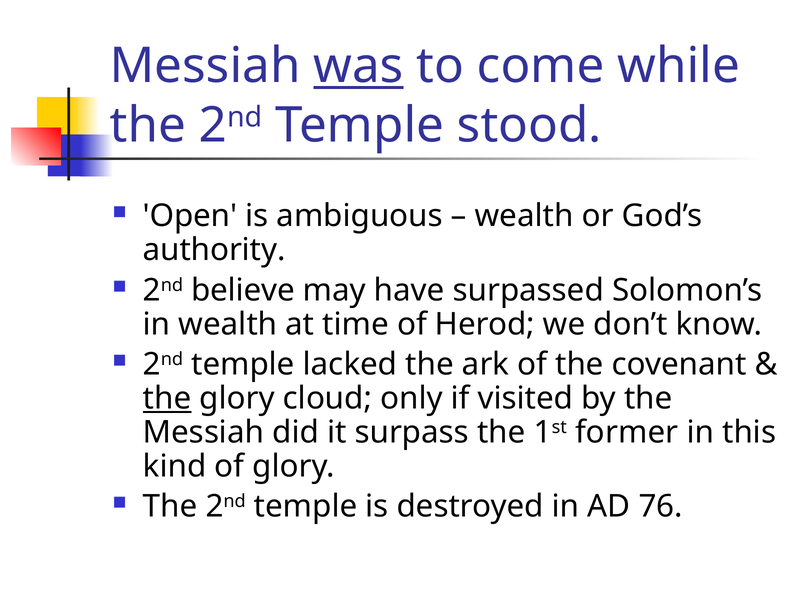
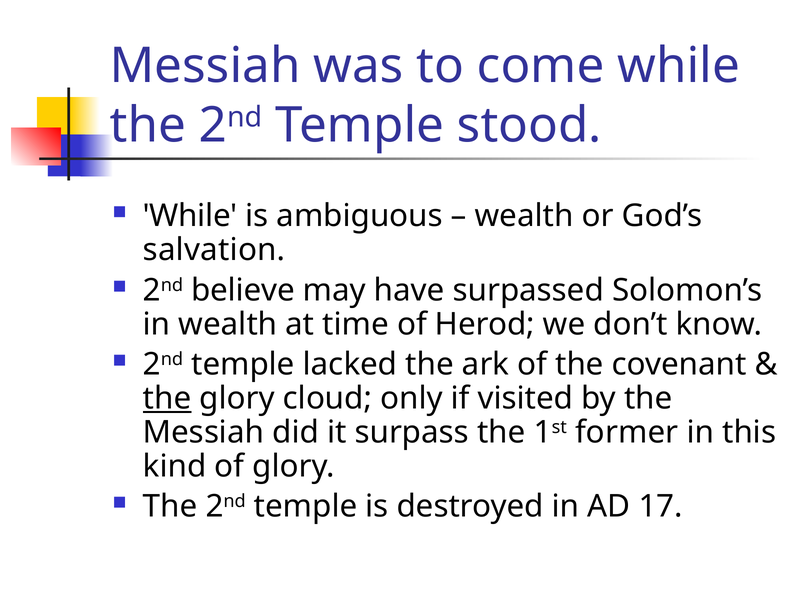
was underline: present -> none
Open at (190, 216): Open -> While
authority: authority -> salvation
76: 76 -> 17
